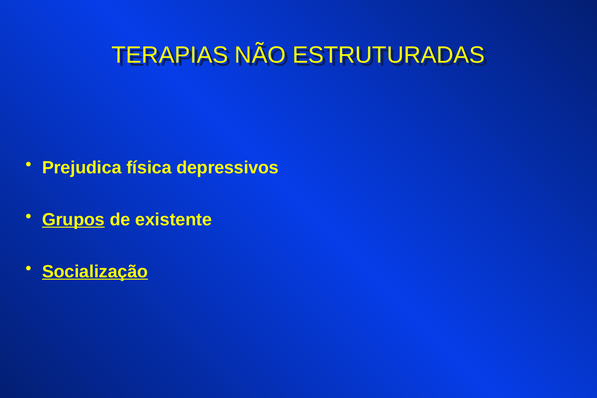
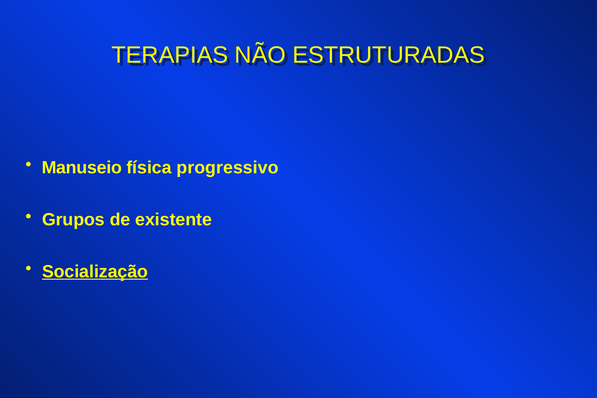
Prejudica: Prejudica -> Manuseio
depressivos: depressivos -> progressivo
Grupos underline: present -> none
